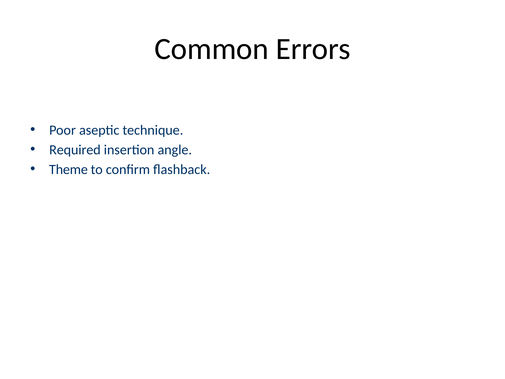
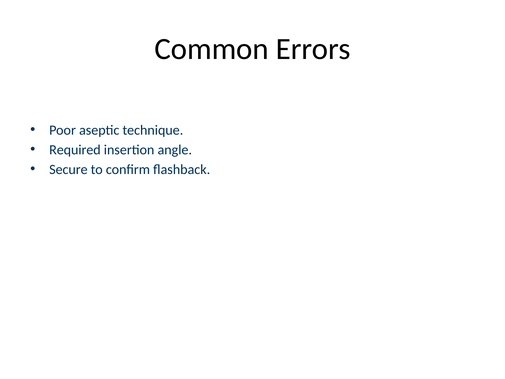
Theme: Theme -> Secure
